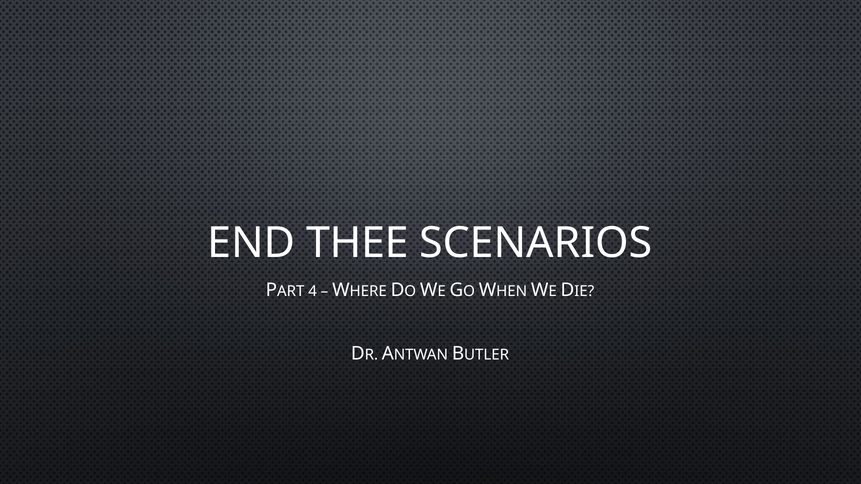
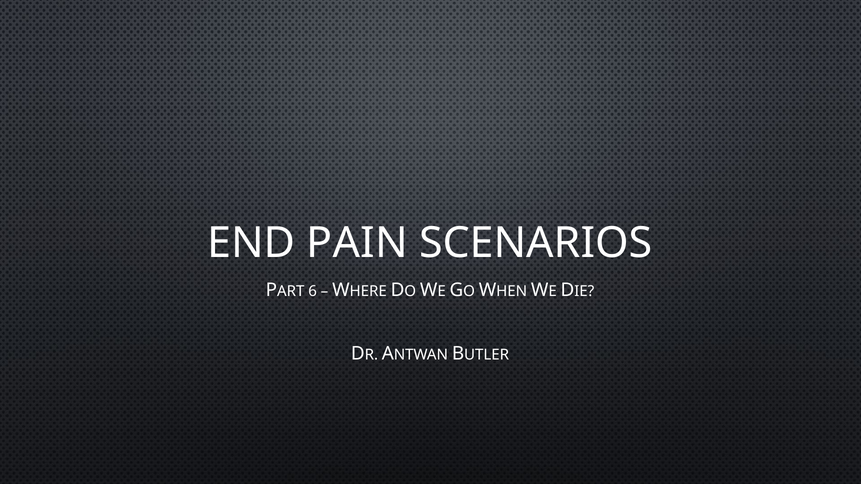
THEE: THEE -> PAIN
4: 4 -> 6
